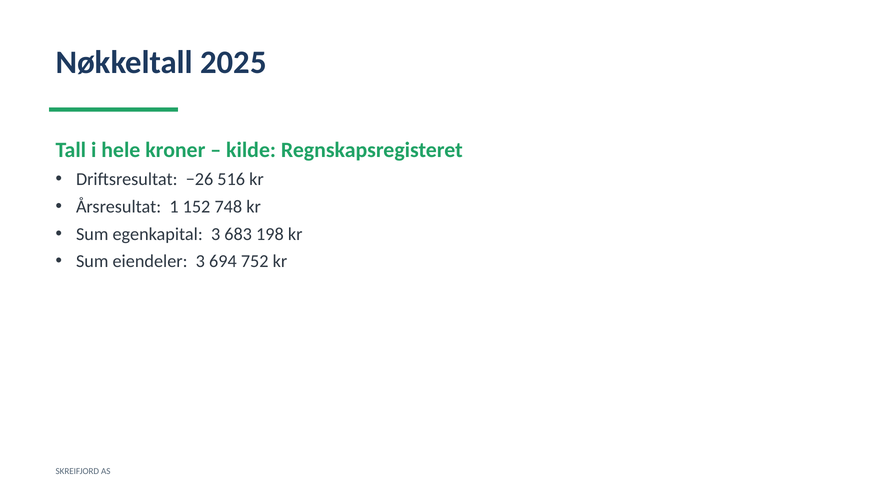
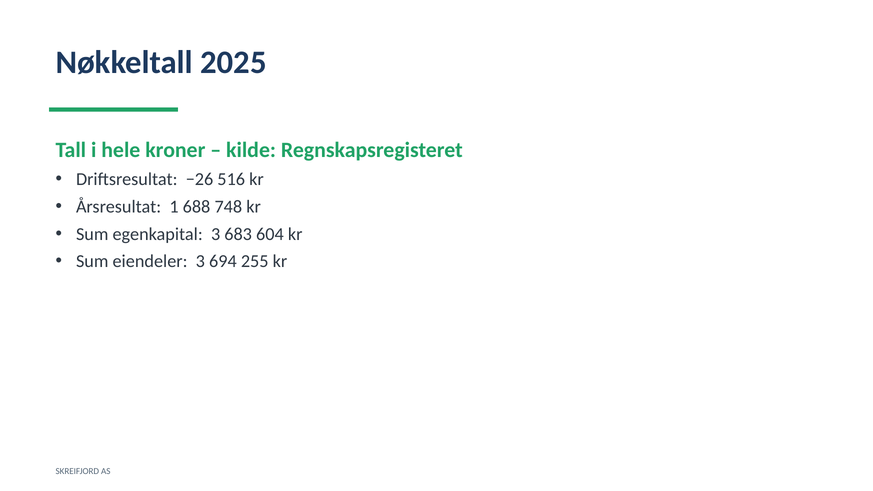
152: 152 -> 688
198: 198 -> 604
752: 752 -> 255
